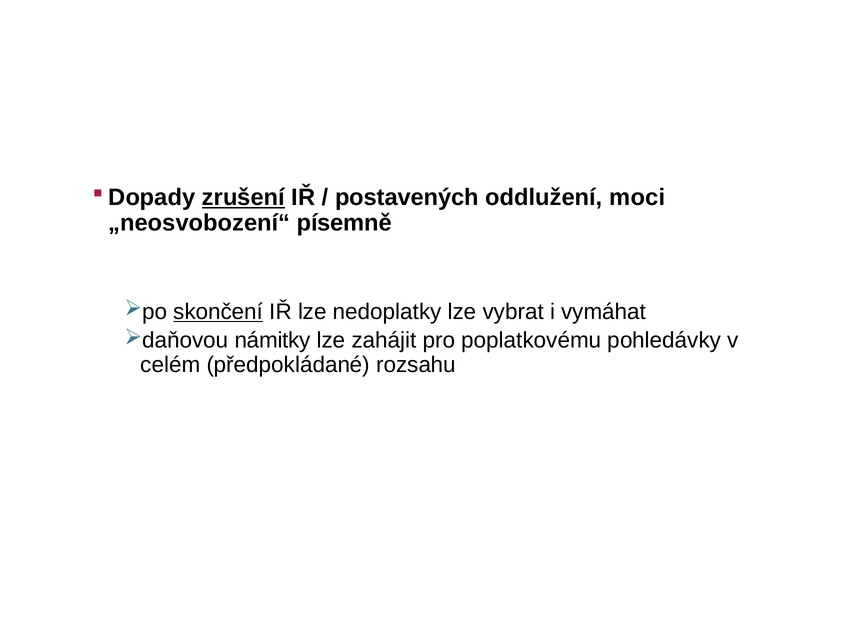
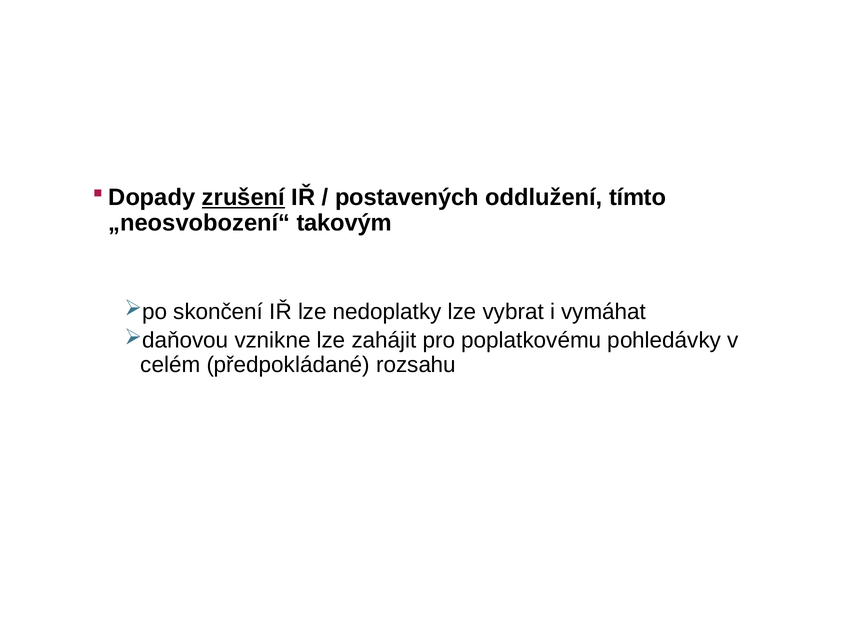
moci: moci -> tímto
písemně: písemně -> takovým
skončení underline: present -> none
námitky: námitky -> vznikne
